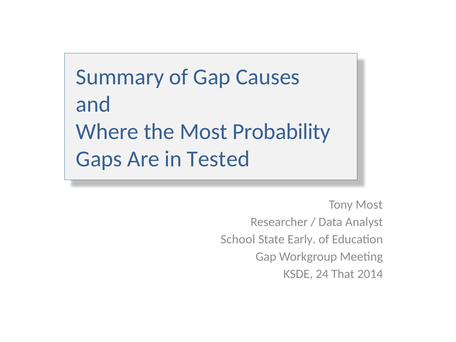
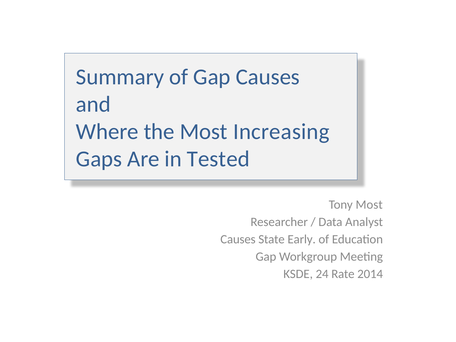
Probability: Probability -> Increasing
School at (238, 239): School -> Causes
That: That -> Rate
